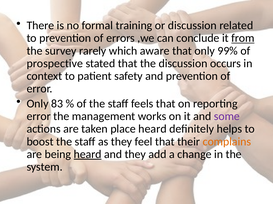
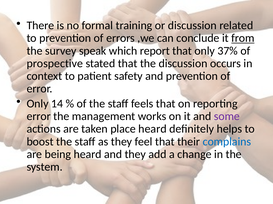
rarely: rarely -> speak
aware: aware -> report
99%: 99% -> 37%
83: 83 -> 14
complains colour: orange -> blue
heard at (88, 155) underline: present -> none
